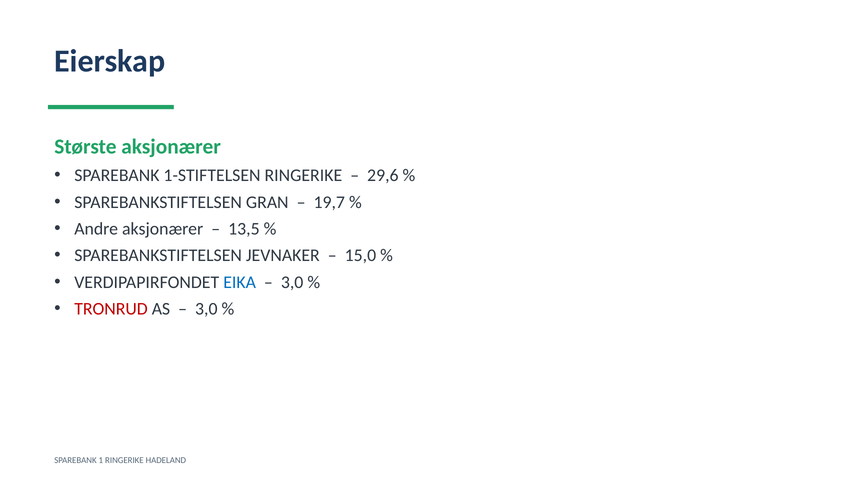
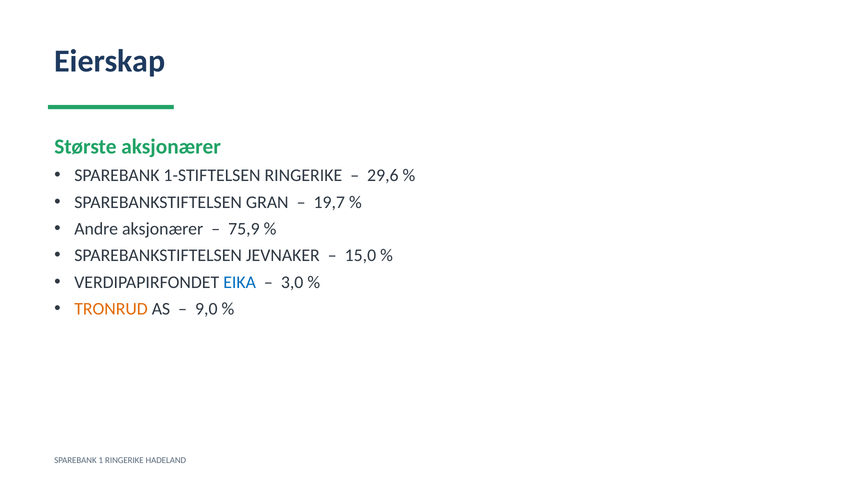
13,5: 13,5 -> 75,9
TRONRUD colour: red -> orange
3,0 at (206, 309): 3,0 -> 9,0
